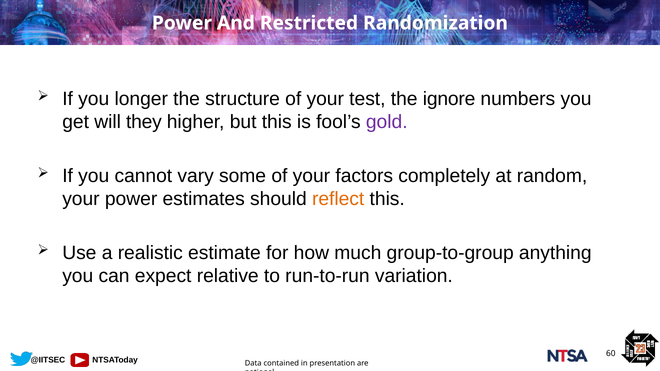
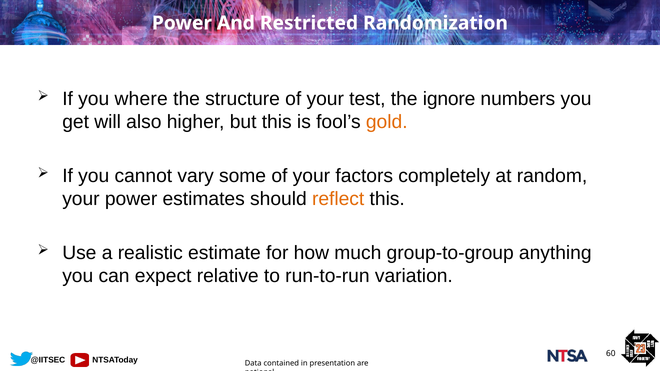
longer: longer -> where
they: they -> also
gold colour: purple -> orange
